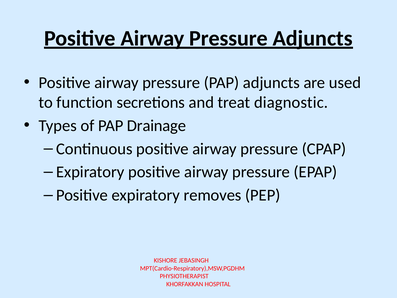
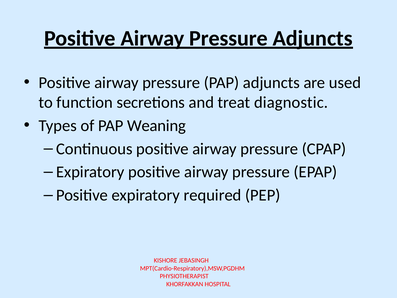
Drainage: Drainage -> Weaning
removes: removes -> required
